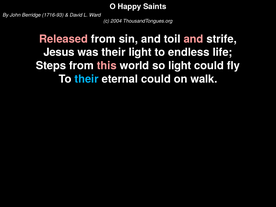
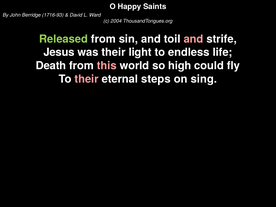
Released colour: pink -> light green
Steps: Steps -> Death
so light: light -> high
their at (87, 79) colour: light blue -> pink
eternal could: could -> steps
walk: walk -> sing
